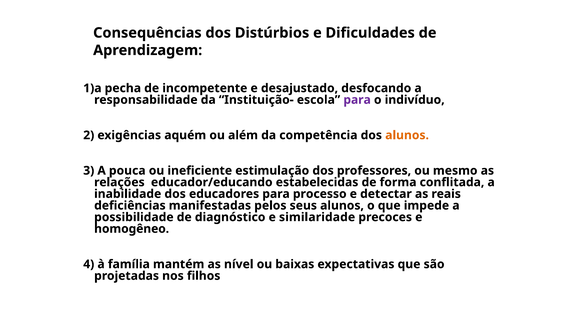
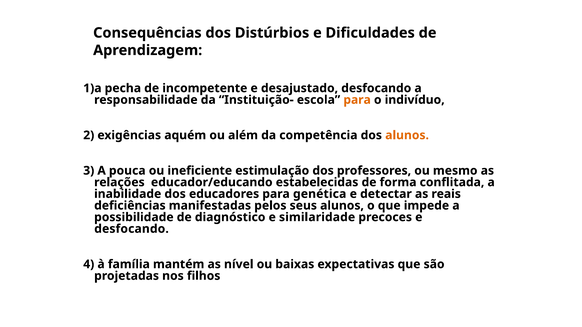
para at (357, 100) colour: purple -> orange
processo: processo -> genética
homogêneo at (132, 229): homogêneo -> desfocando
